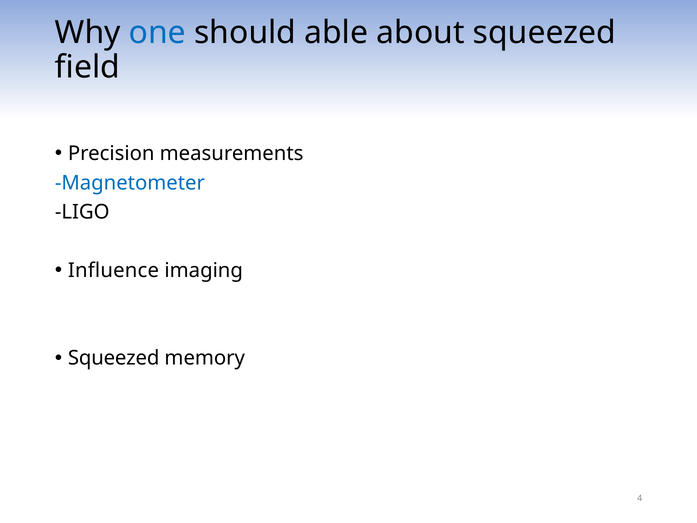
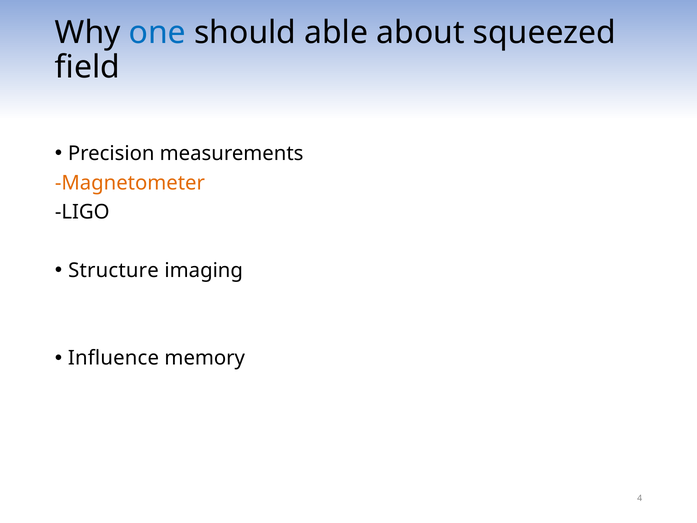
Magnetometer colour: blue -> orange
Influence: Influence -> Structure
Squeezed at (114, 358): Squeezed -> Influence
